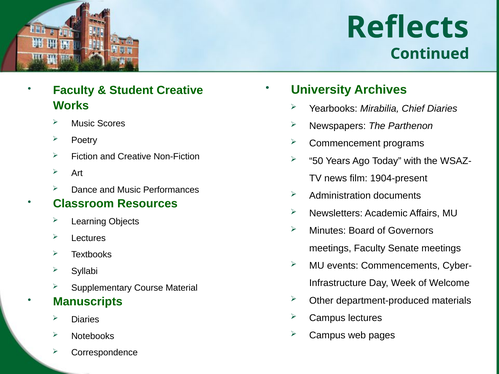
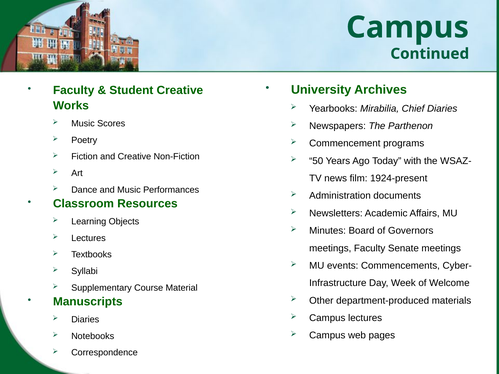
Reflects at (408, 27): Reflects -> Campus
1904-present: 1904-present -> 1924-present
